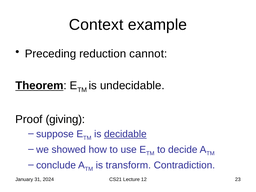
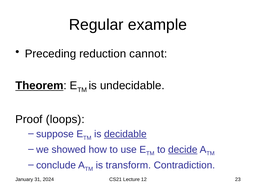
Context: Context -> Regular
giving: giving -> loops
decide underline: none -> present
